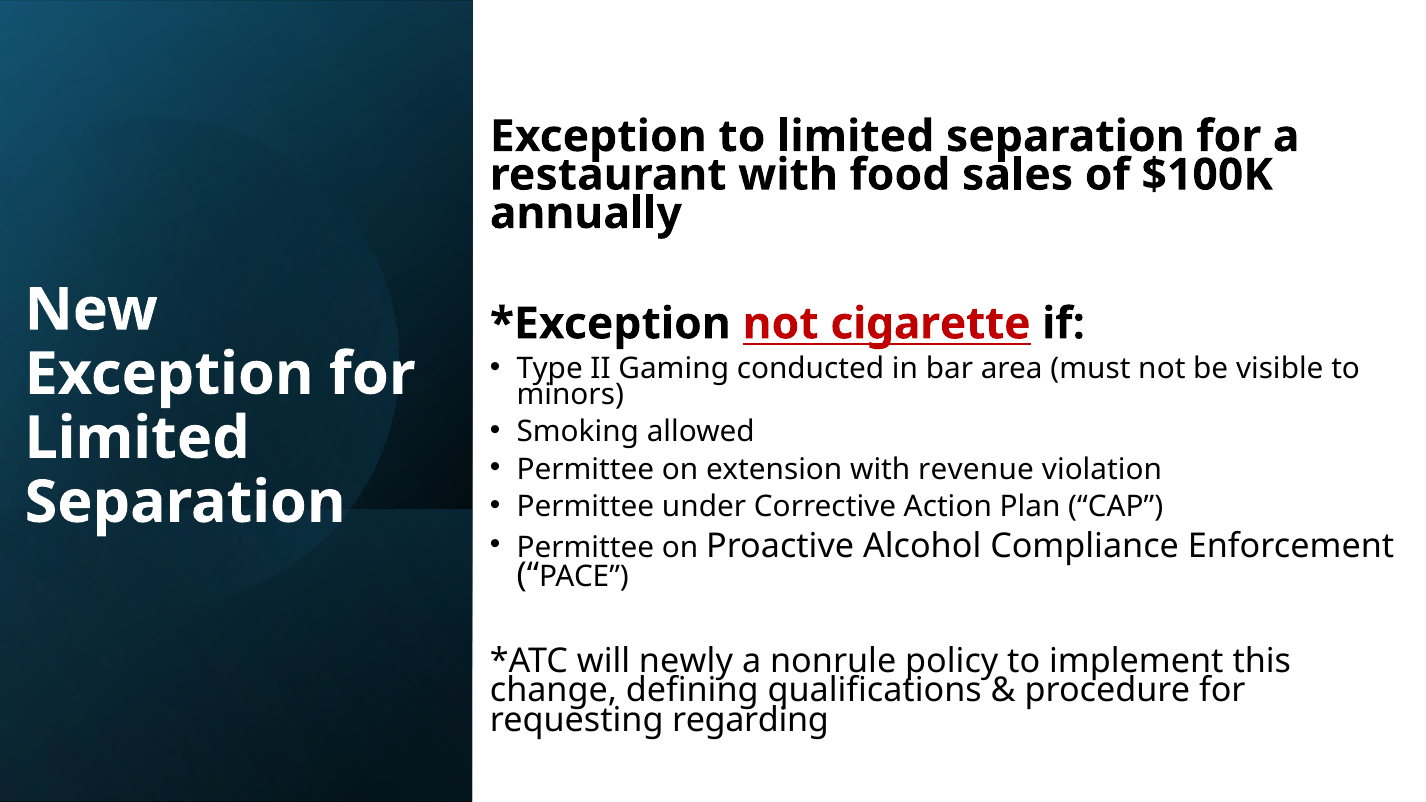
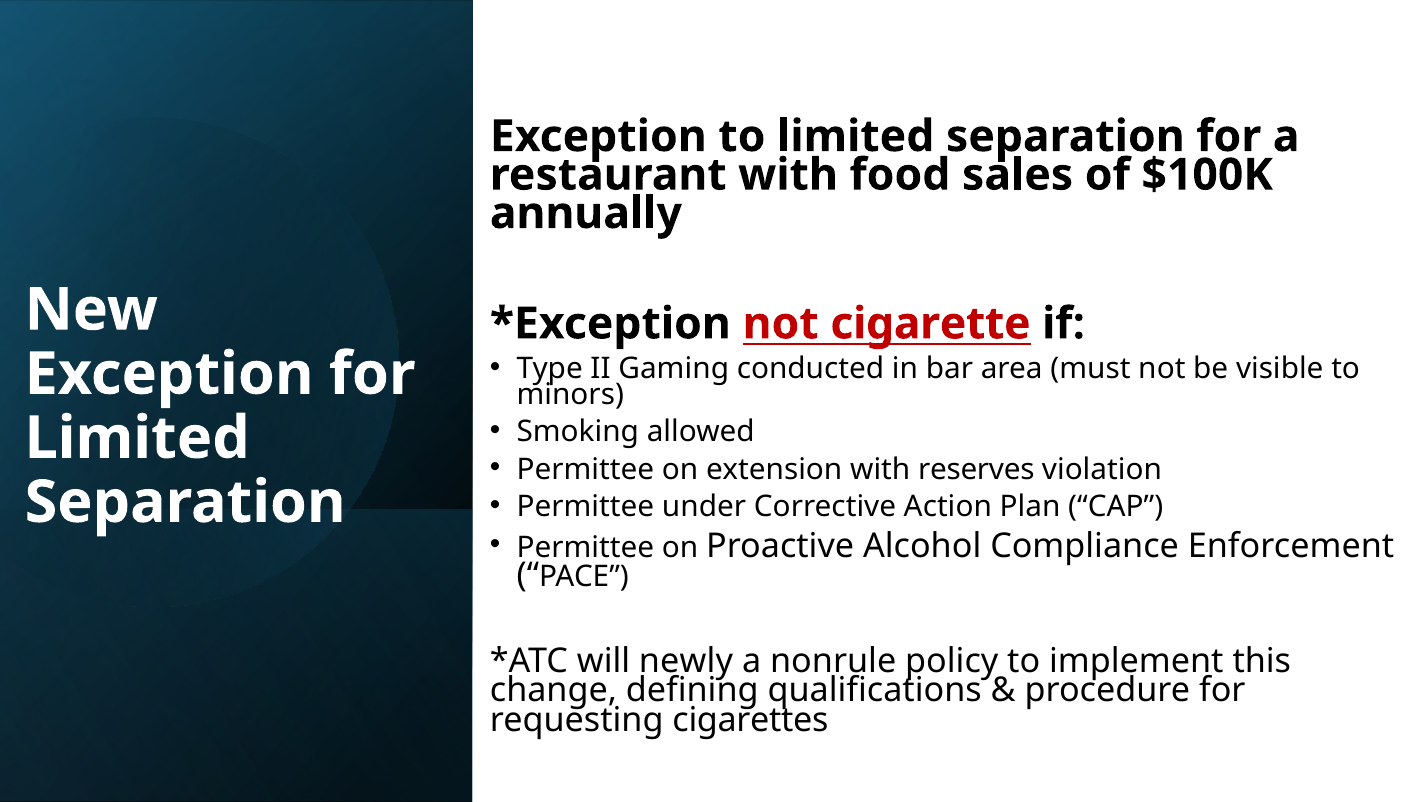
revenue: revenue -> reserves
regarding: regarding -> cigarettes
